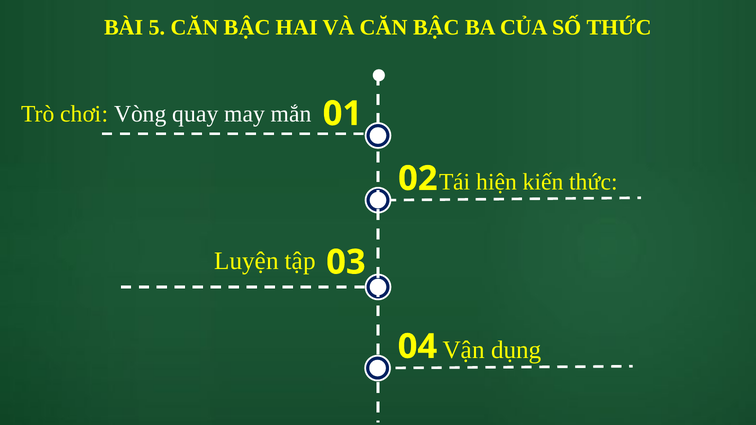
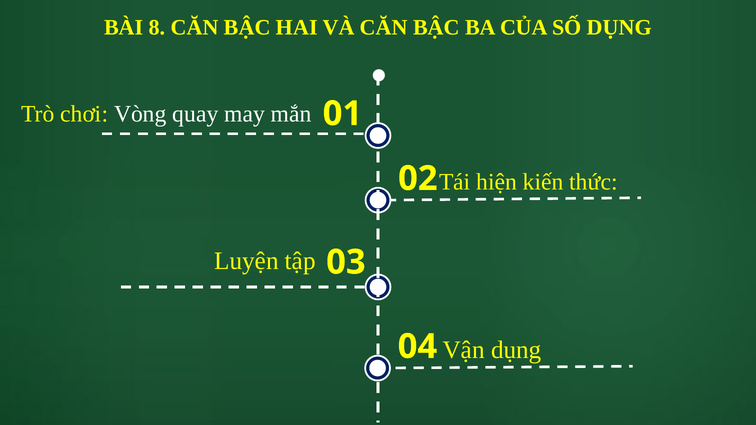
5: 5 -> 8
SỐ THỨC: THỨC -> DỤNG
